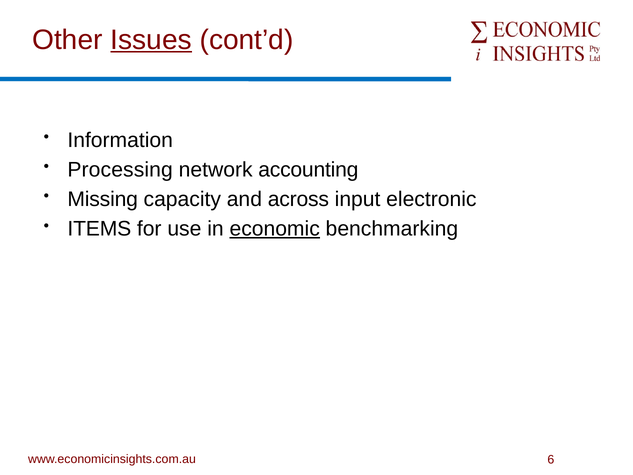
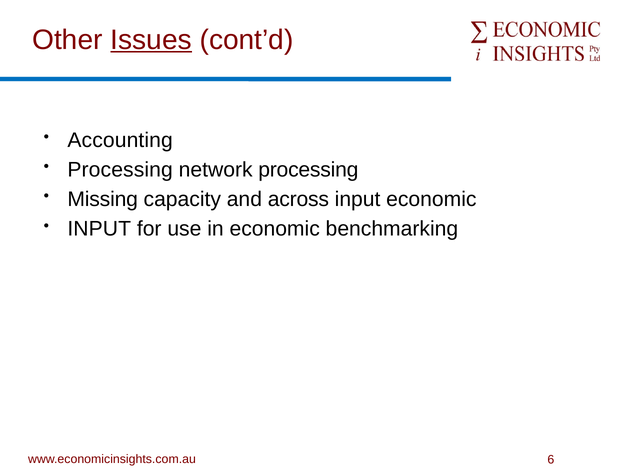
Information: Information -> Accounting
network accounting: accounting -> processing
input electronic: electronic -> economic
ITEMS at (99, 229): ITEMS -> INPUT
economic at (275, 229) underline: present -> none
